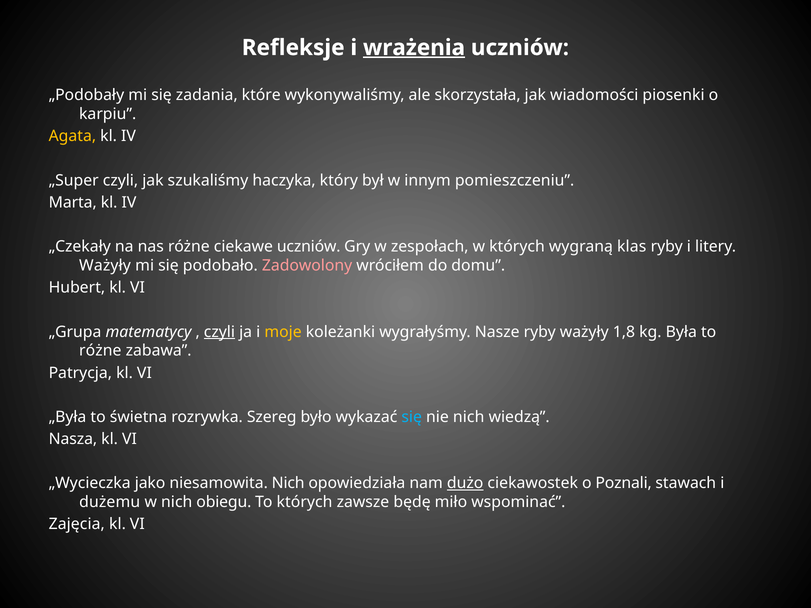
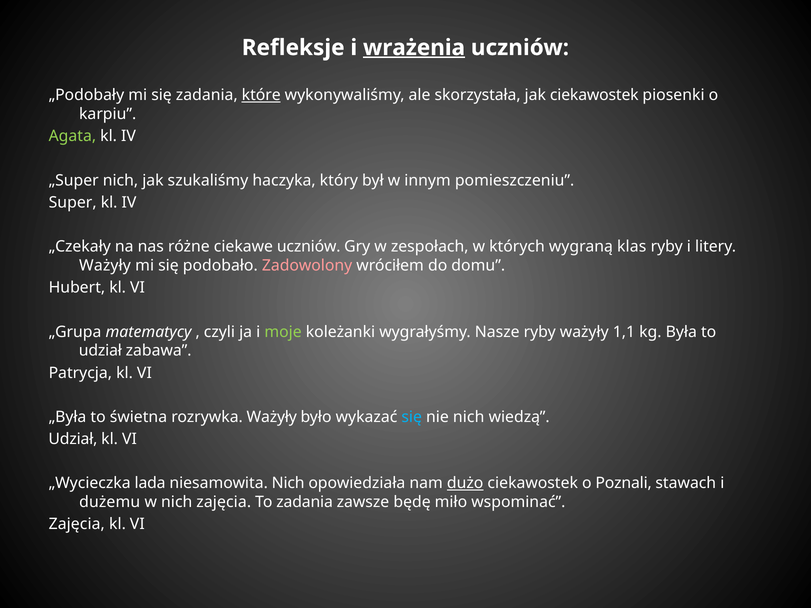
które underline: none -> present
jak wiadomości: wiadomości -> ciekawostek
Agata colour: yellow -> light green
„Super czyli: czyli -> nich
Marta: Marta -> Super
czyli at (219, 332) underline: present -> none
moje colour: yellow -> light green
1,8: 1,8 -> 1,1
różne at (100, 351): różne -> udział
rozrywka Szereg: Szereg -> Ważyły
Nasza at (73, 439): Nasza -> Udział
jako: jako -> lada
nich obiegu: obiegu -> zajęcia
To których: których -> zadania
